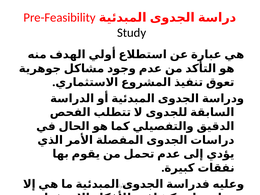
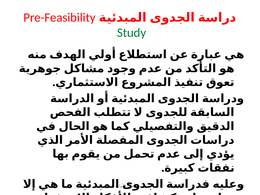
Study colour: black -> green
